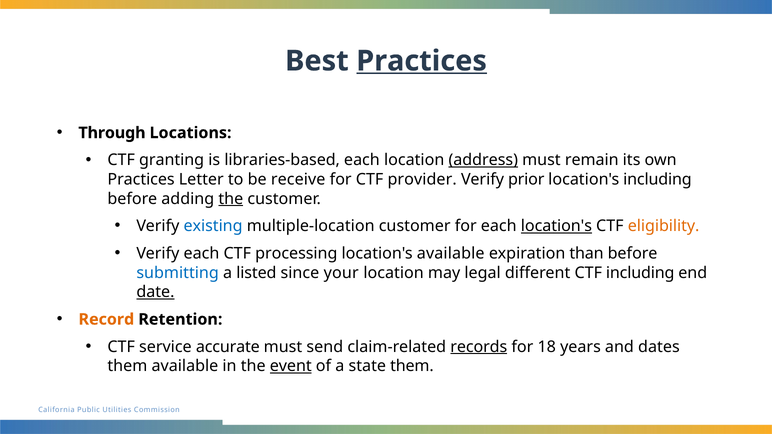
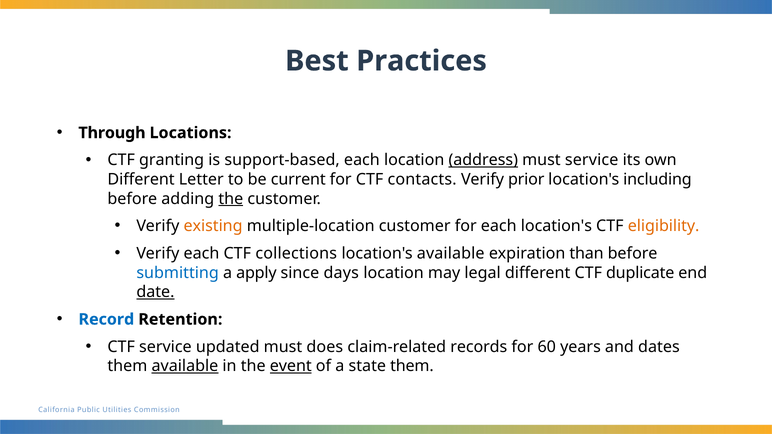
Practices at (422, 61) underline: present -> none
libraries-based: libraries-based -> support-based
must remain: remain -> service
Practices at (141, 180): Practices -> Different
receive: receive -> current
provider: provider -> contacts
existing colour: blue -> orange
location's at (556, 226) underline: present -> none
processing: processing -> collections
listed: listed -> apply
your: your -> days
CTF including: including -> duplicate
Record colour: orange -> blue
accurate: accurate -> updated
send: send -> does
records underline: present -> none
18: 18 -> 60
available at (185, 366) underline: none -> present
